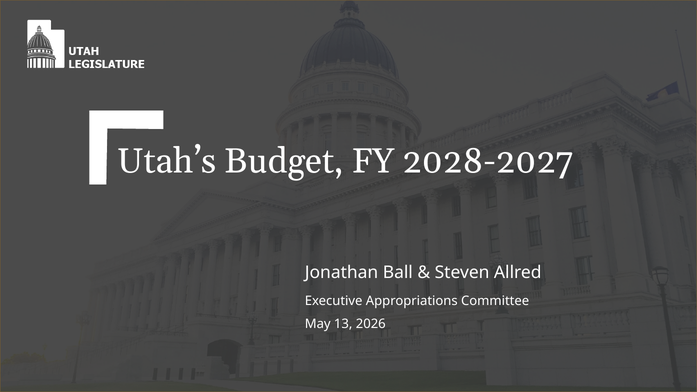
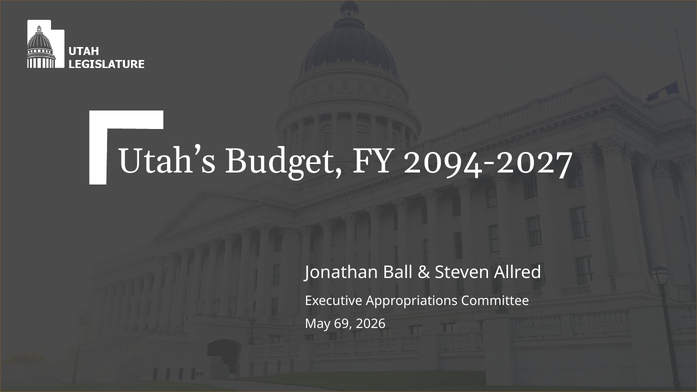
2028-2027: 2028-2027 -> 2094-2027
13: 13 -> 69
